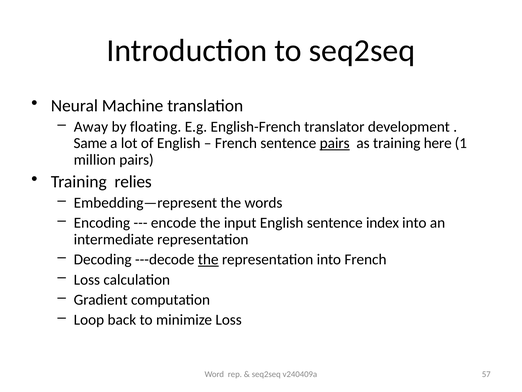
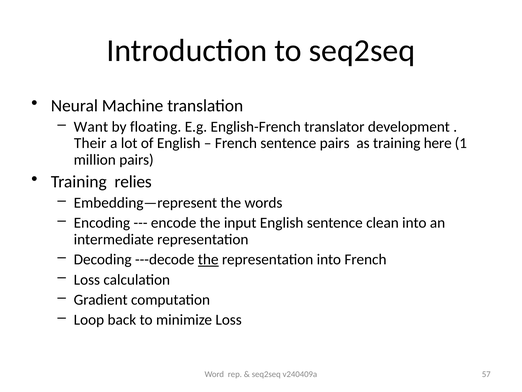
Away: Away -> Want
Same: Same -> Their
pairs at (335, 143) underline: present -> none
index: index -> clean
